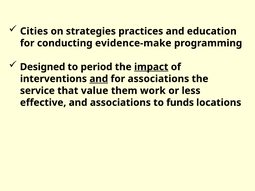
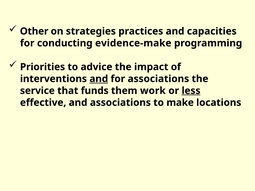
Cities: Cities -> Other
education: education -> capacities
Designed: Designed -> Priorities
period: period -> advice
impact underline: present -> none
value: value -> funds
less underline: none -> present
funds: funds -> make
